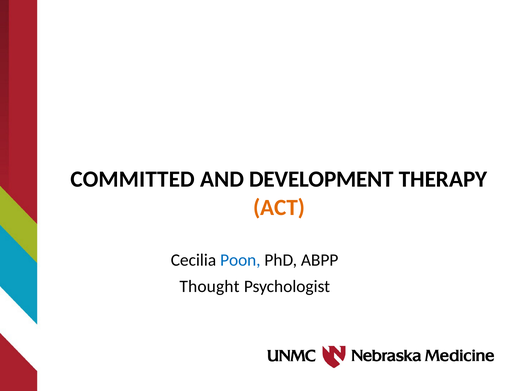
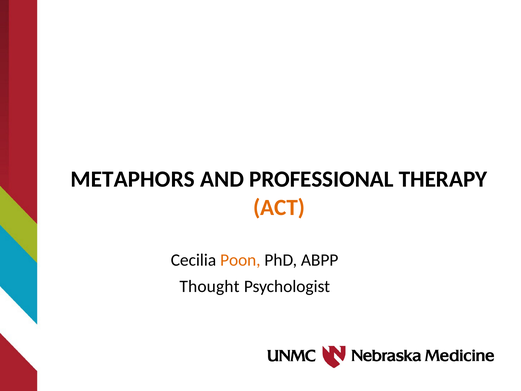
COMMITTED: COMMITTED -> METAPHORS
DEVELOPMENT: DEVELOPMENT -> PROFESSIONAL
Poon colour: blue -> orange
